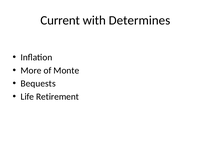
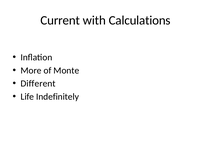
Determines: Determines -> Calculations
Bequests: Bequests -> Different
Retirement: Retirement -> Indefinitely
